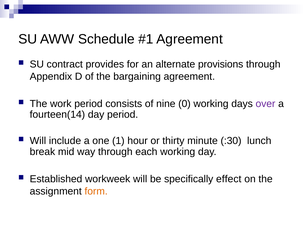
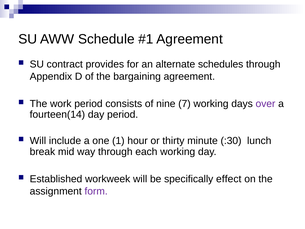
provisions: provisions -> schedules
0: 0 -> 7
form colour: orange -> purple
